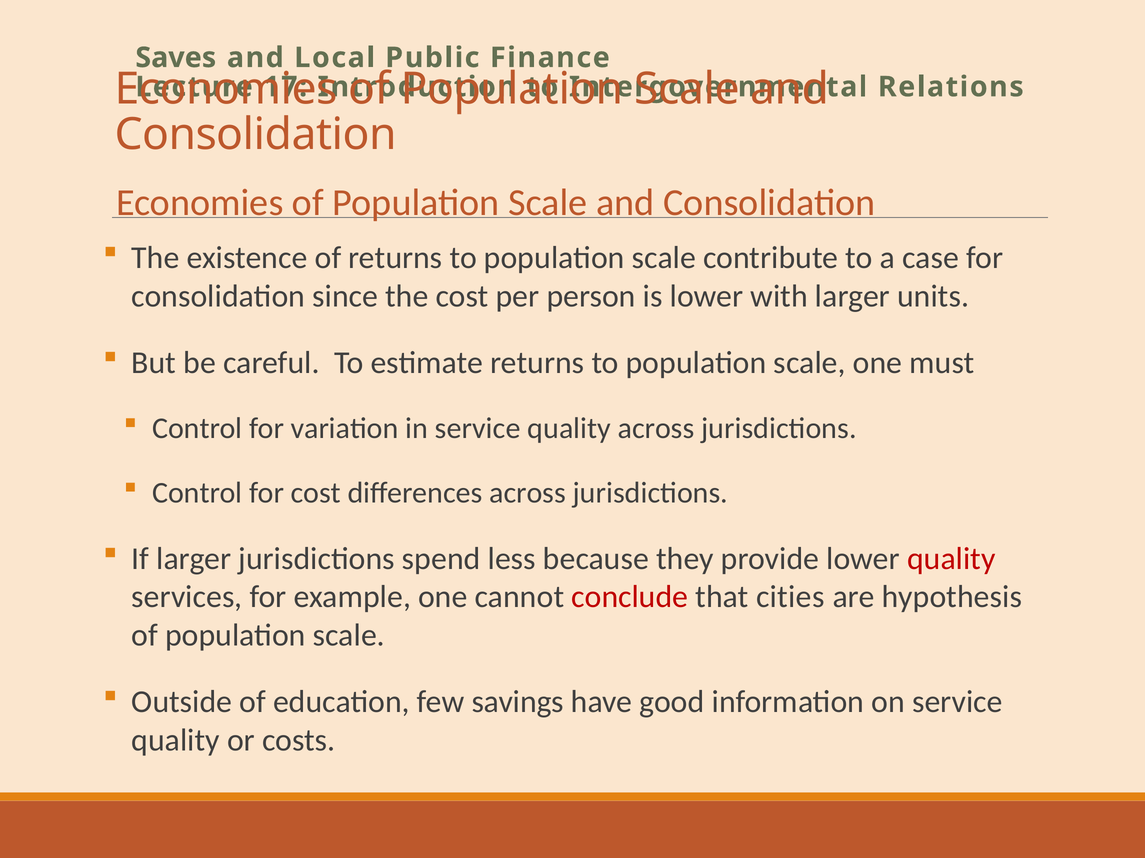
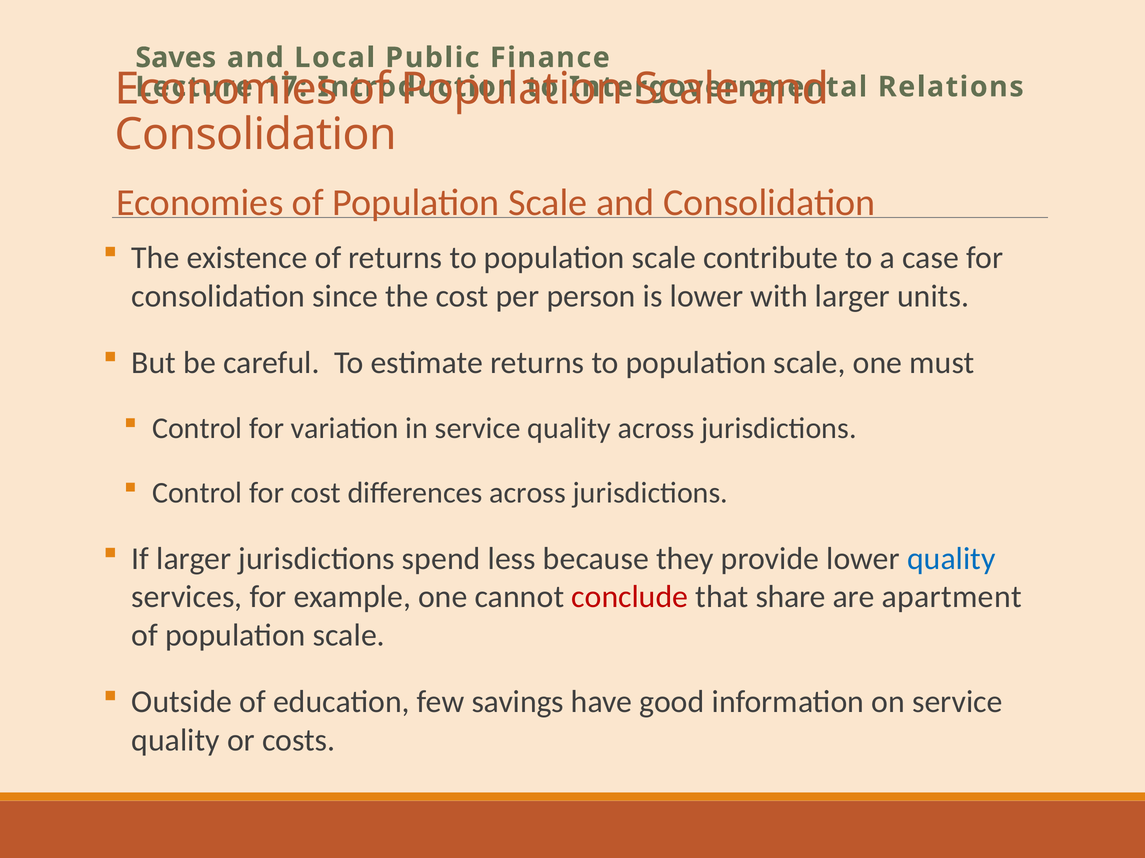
quality at (951, 559) colour: red -> blue
cities: cities -> share
hypothesis: hypothesis -> apartment
